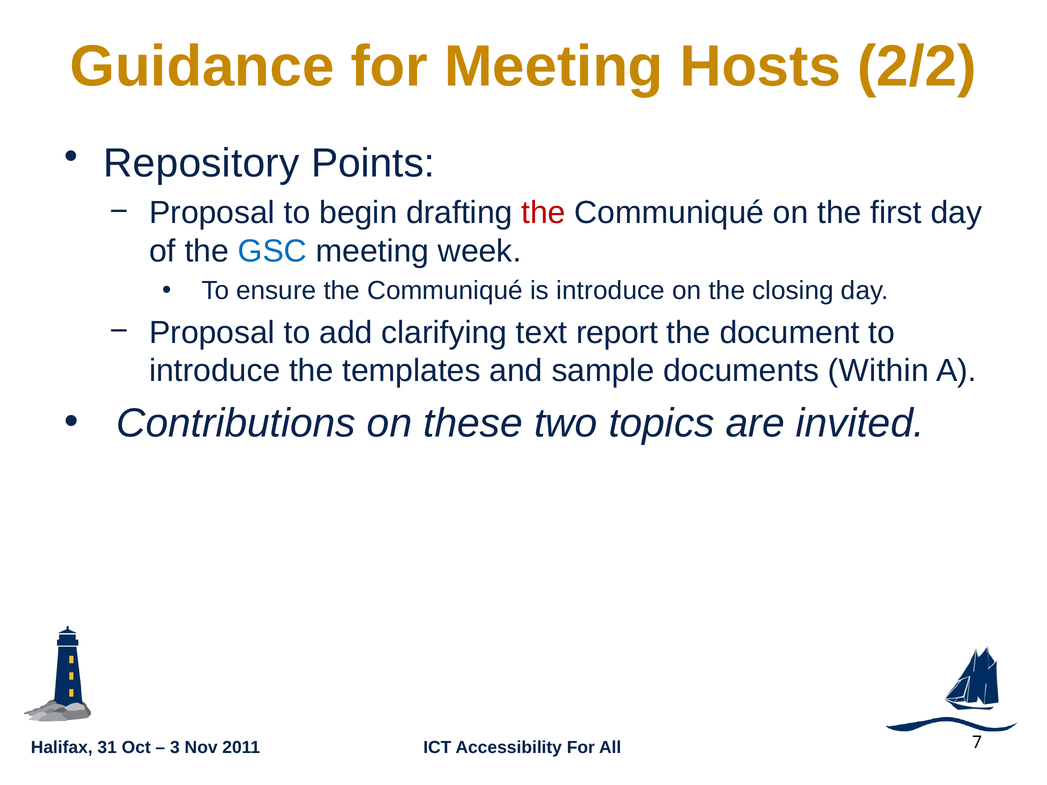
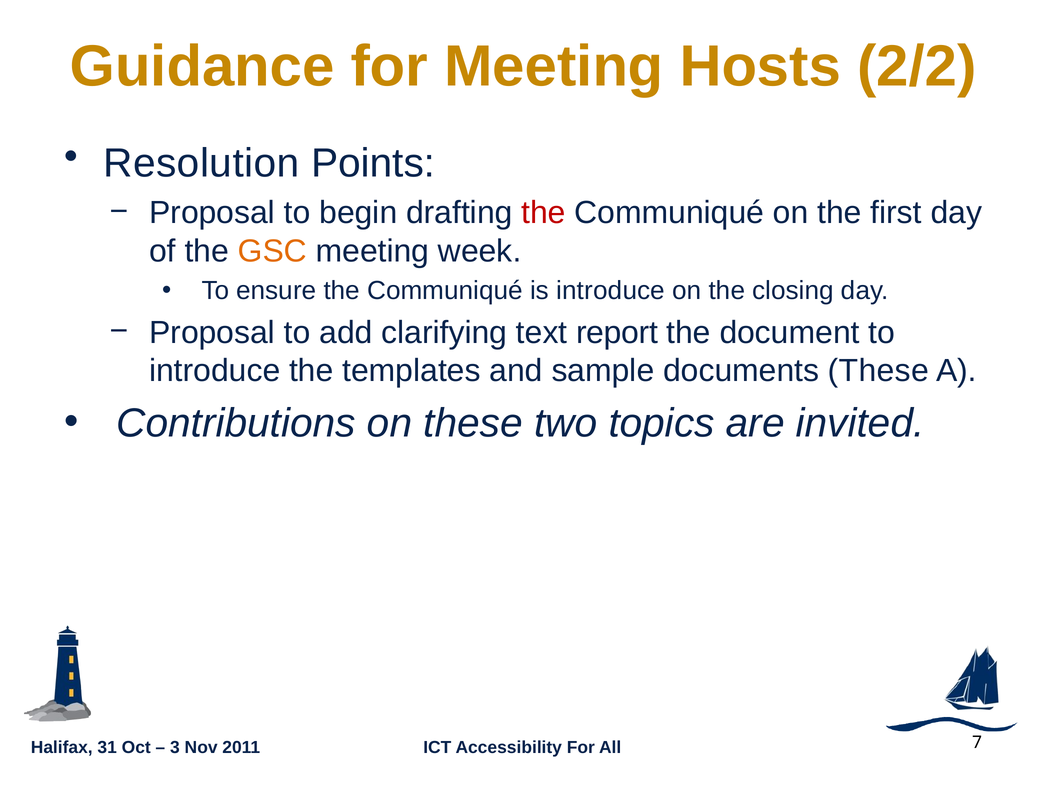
Repository: Repository -> Resolution
GSC colour: blue -> orange
documents Within: Within -> These
